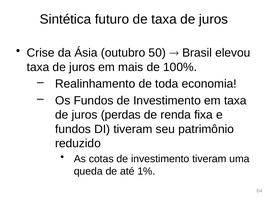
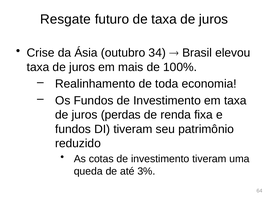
Sintética: Sintética -> Resgate
50: 50 -> 34
1%: 1% -> 3%
